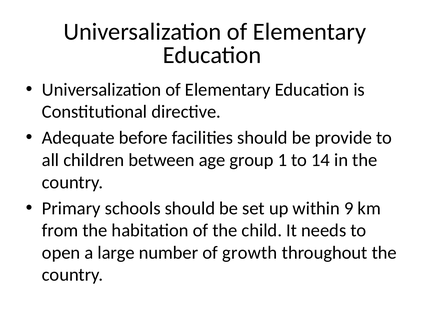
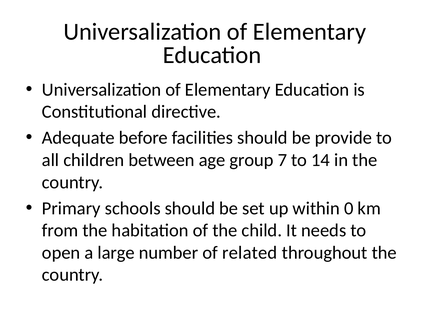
1: 1 -> 7
9: 9 -> 0
growth: growth -> related
